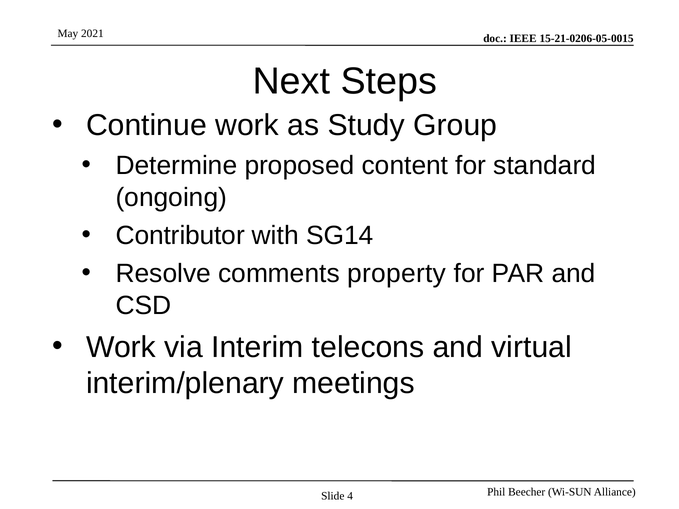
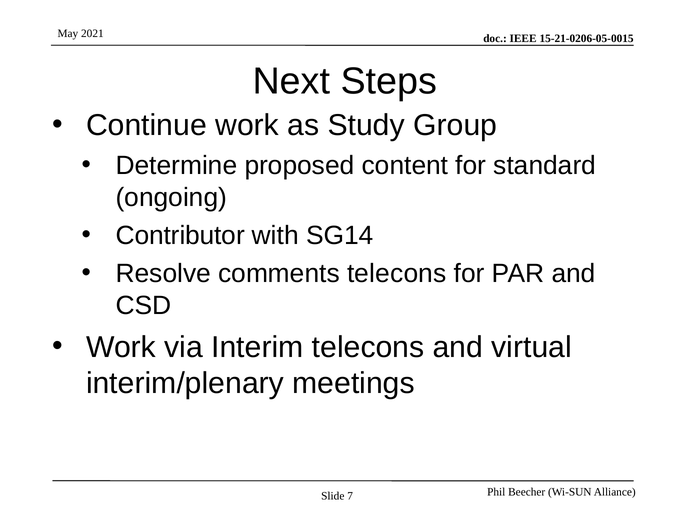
comments property: property -> telecons
4: 4 -> 7
